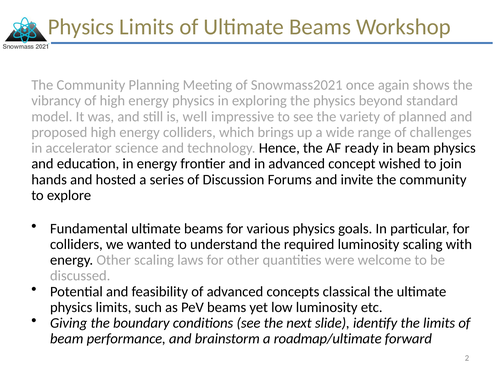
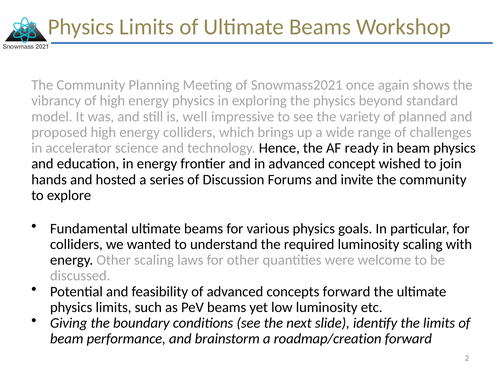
concepts classical: classical -> forward
roadmap/ultimate: roadmap/ultimate -> roadmap/creation
